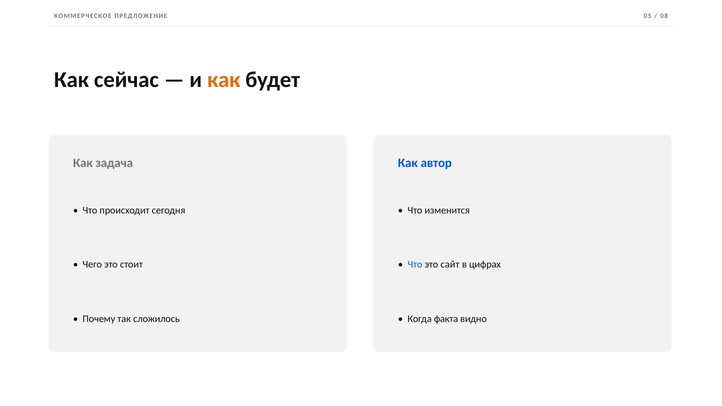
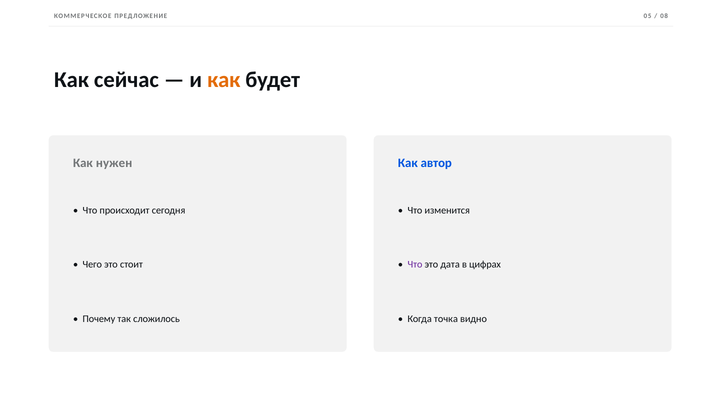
задача: задача -> нужен
Что at (415, 265) colour: blue -> purple
сайт: сайт -> дата
факта: факта -> точка
